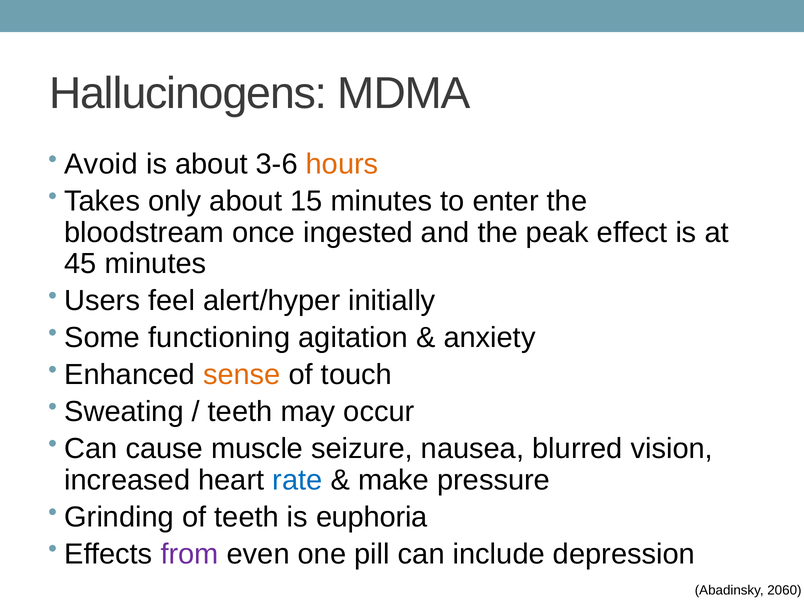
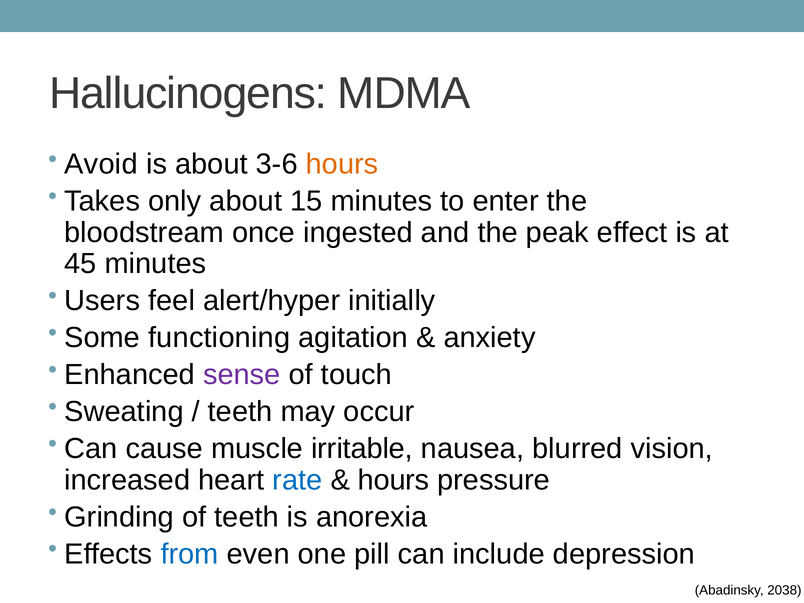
sense colour: orange -> purple
seizure: seizure -> irritable
make at (394, 480): make -> hours
euphoria: euphoria -> anorexia
from colour: purple -> blue
2060: 2060 -> 2038
